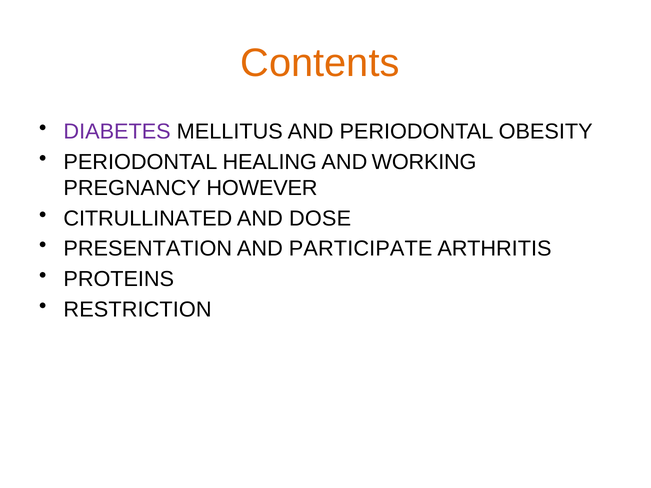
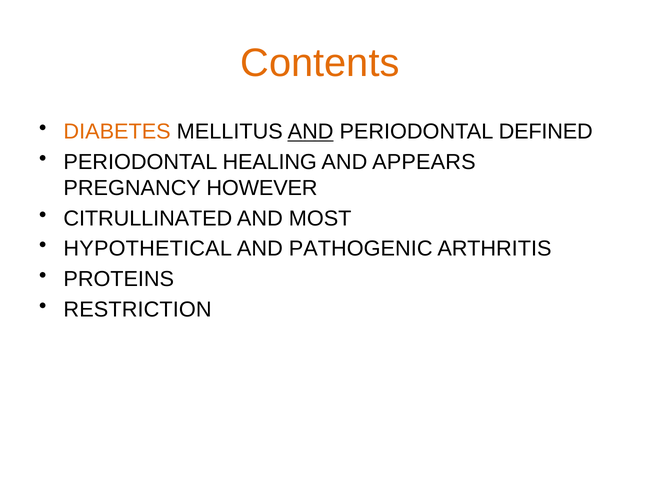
DIABETES colour: purple -> orange
AND at (311, 132) underline: none -> present
OBESITY: OBESITY -> DEFINED
WORKING: WORKING -> APPEARS
DOSE: DOSE -> MOST
PRESENTATION: PRESENTATION -> HYPOTHETICAL
PARTICIPATE: PARTICIPATE -> PATHOGENIC
